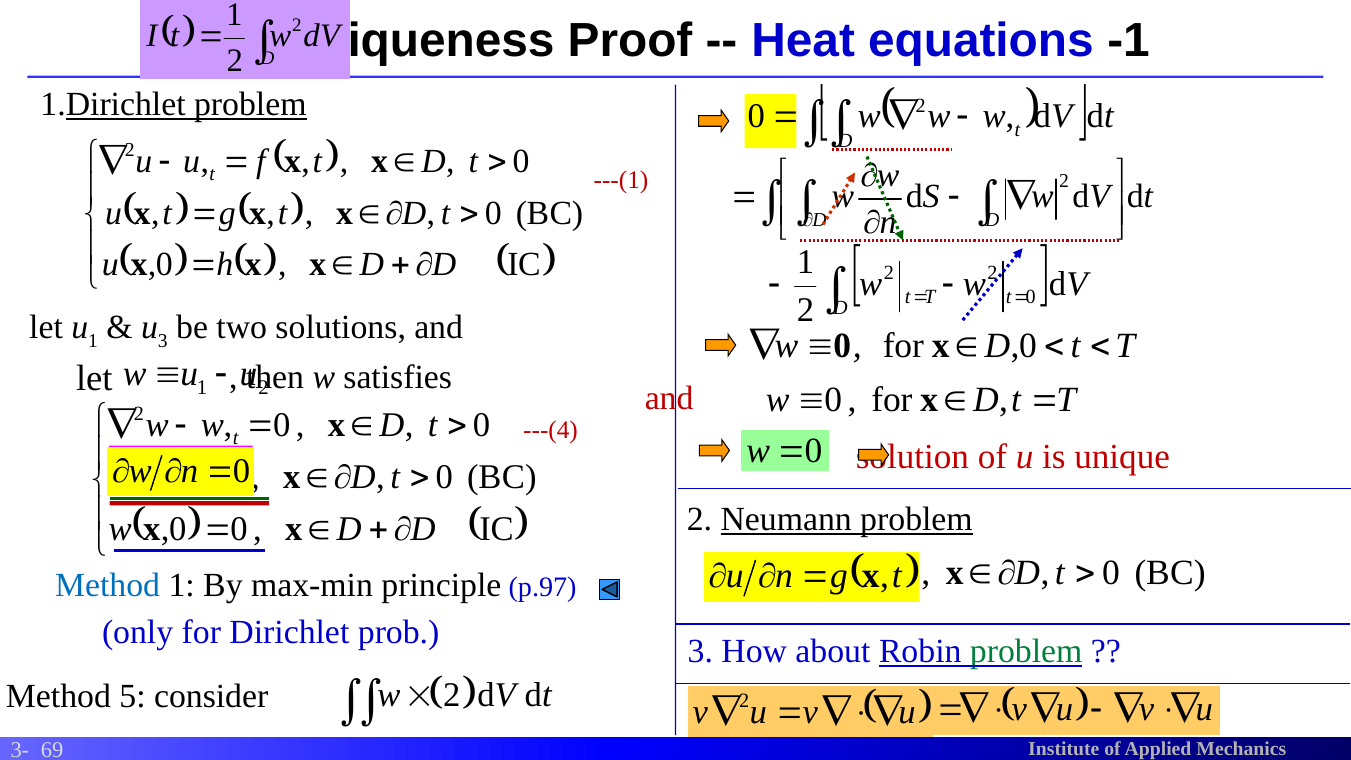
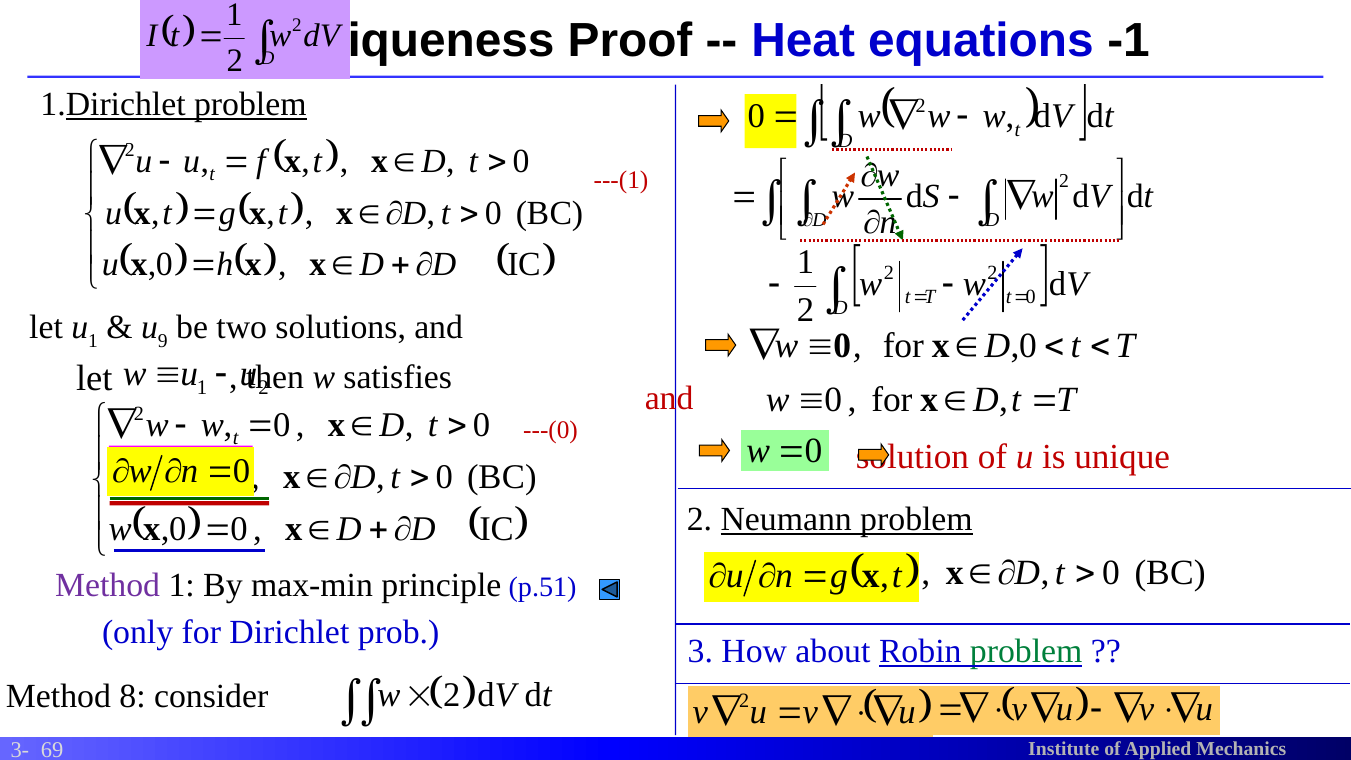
u 3: 3 -> 9
---(4: ---(4 -> ---(0
Method at (108, 586) colour: blue -> purple
p.97: p.97 -> p.51
5: 5 -> 8
